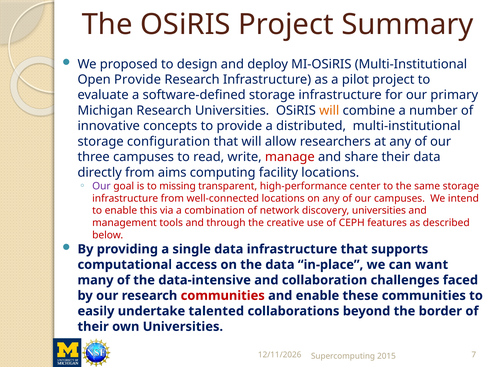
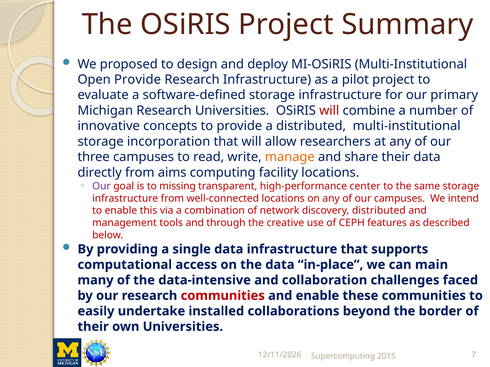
will at (329, 111) colour: orange -> red
configuration: configuration -> incorporation
manage colour: red -> orange
discovery universities: universities -> distributed
want: want -> main
talented: talented -> installed
